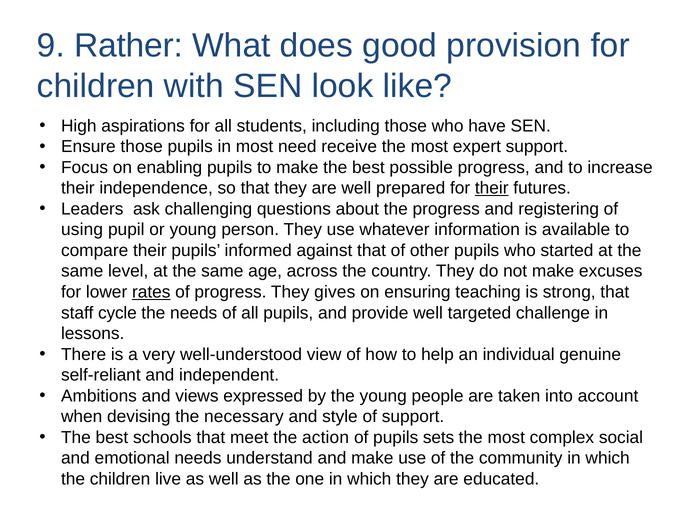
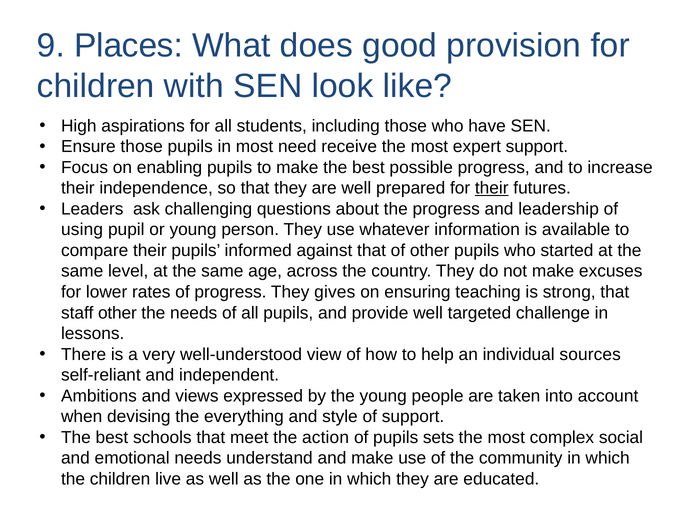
Rather: Rather -> Places
registering: registering -> leadership
rates underline: present -> none
staff cycle: cycle -> other
genuine: genuine -> sources
necessary: necessary -> everything
